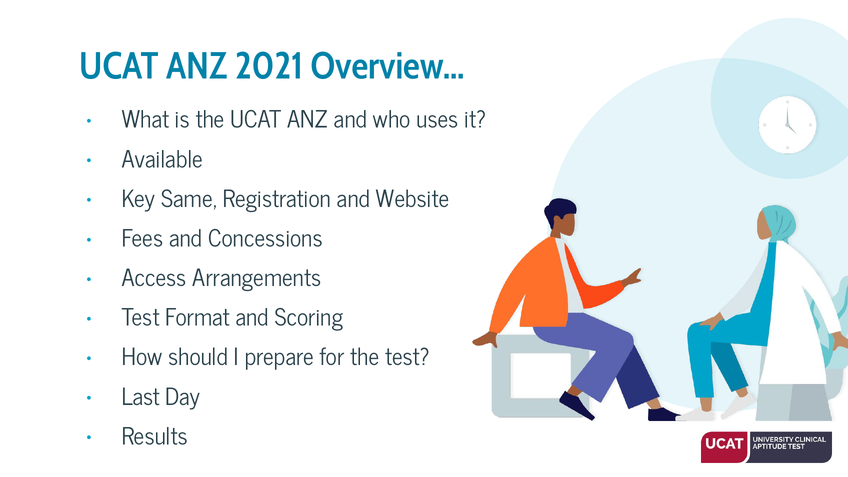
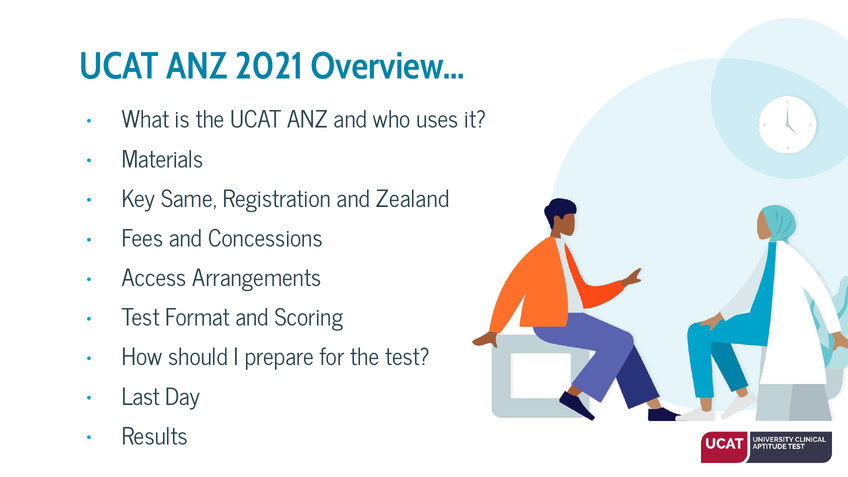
Available: Available -> Materials
Website: Website -> Zealand
